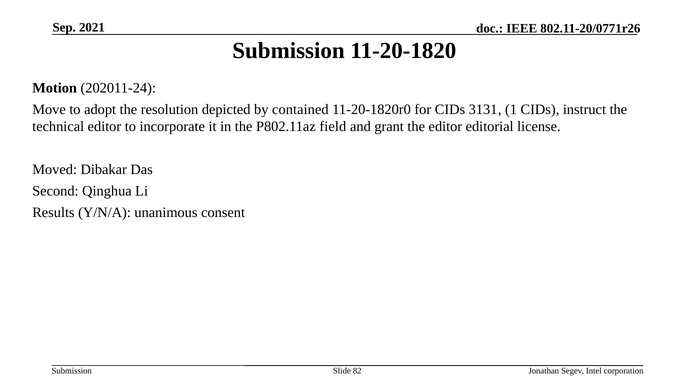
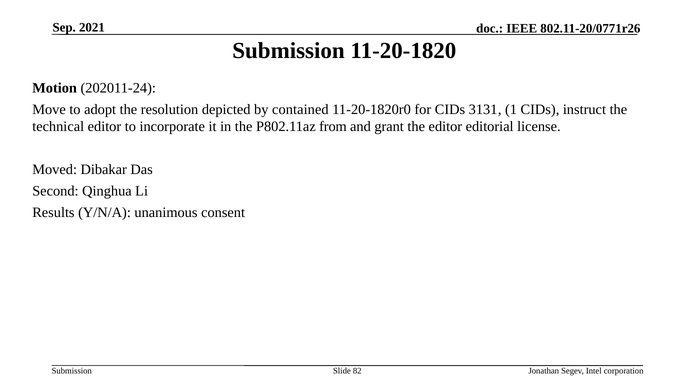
field: field -> from
